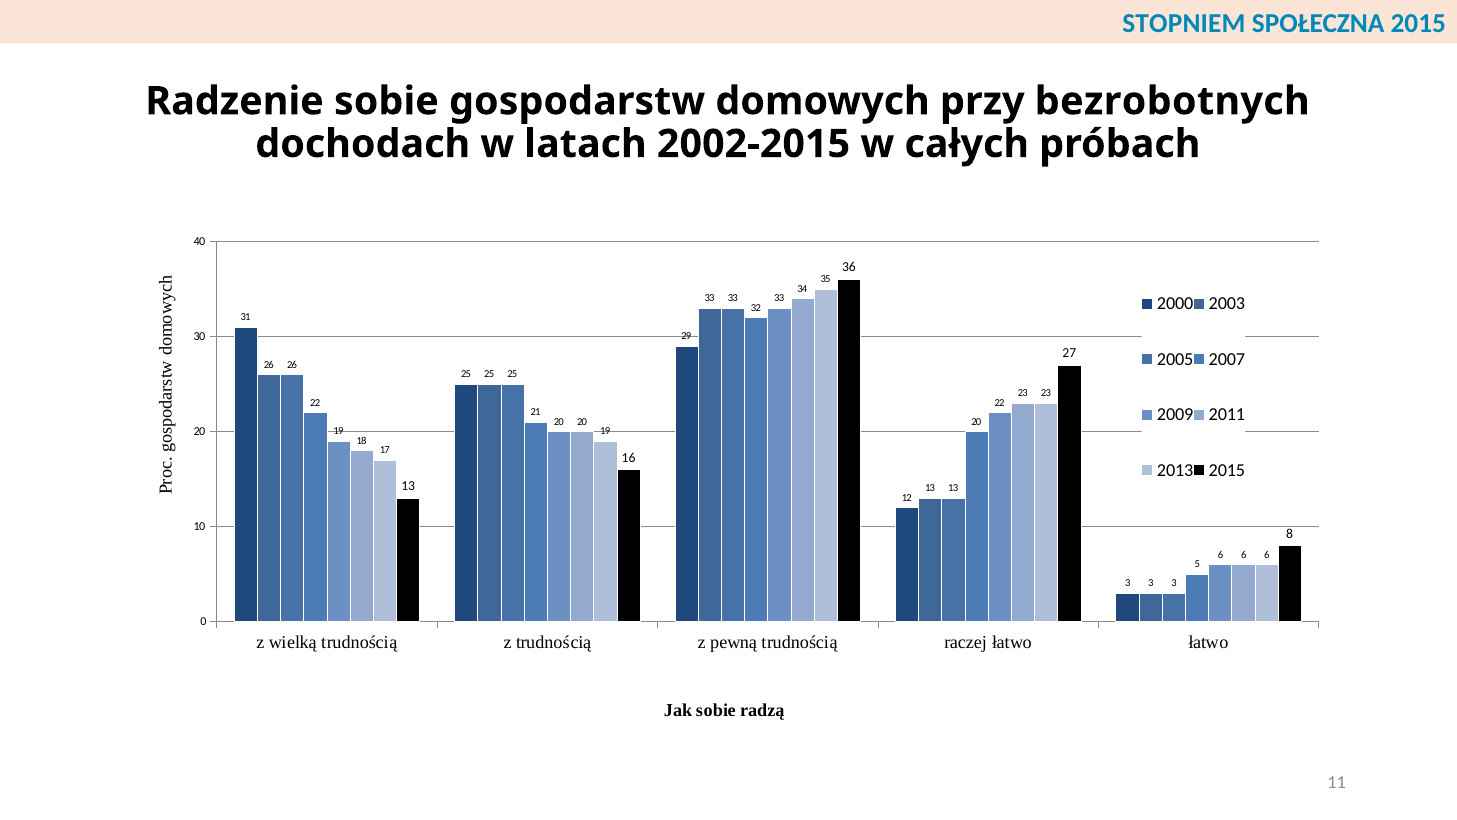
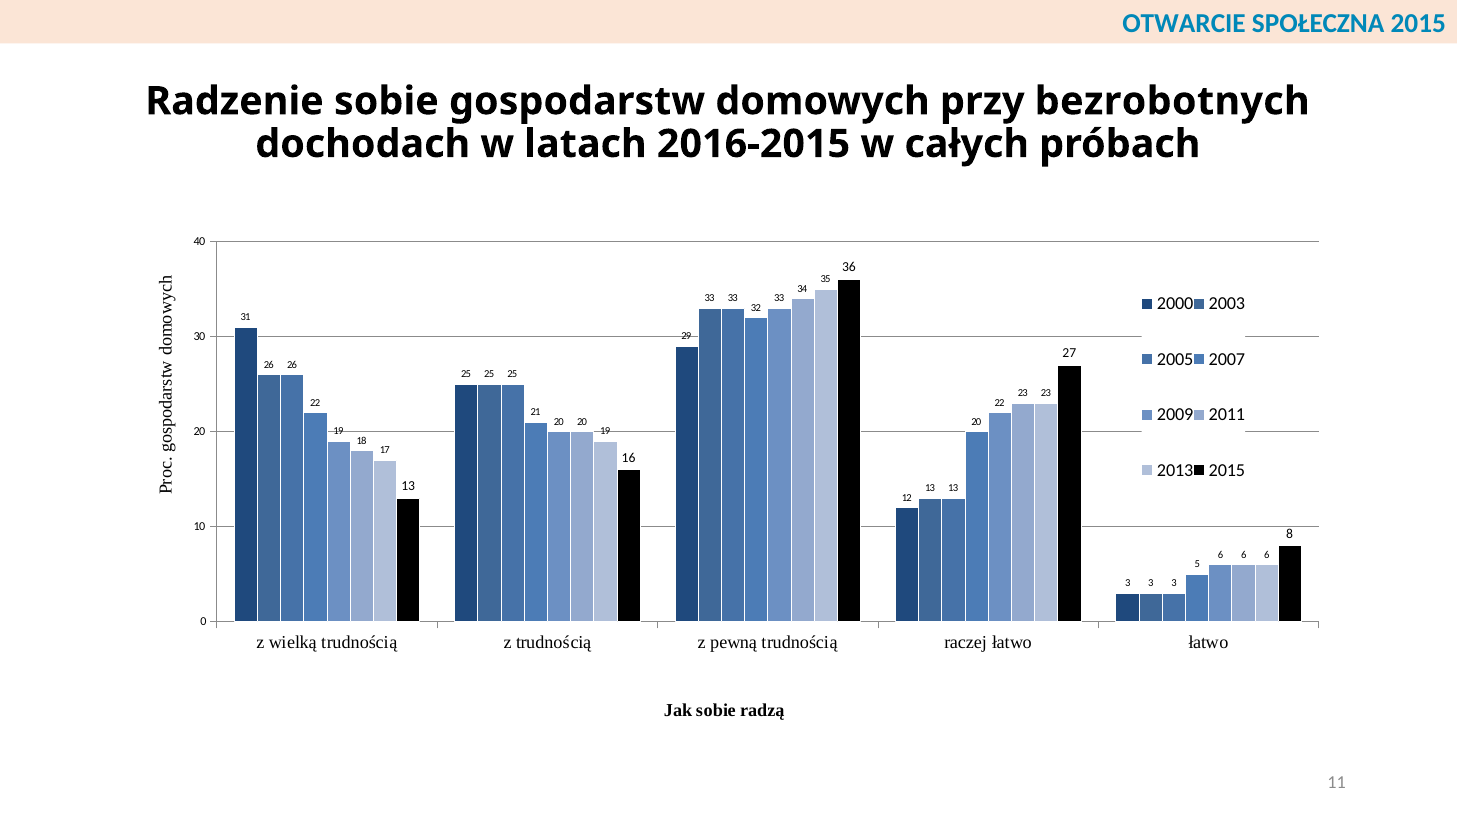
STOPNIEM: STOPNIEM -> OTWARCIE
2002-2015: 2002-2015 -> 2016-2015
